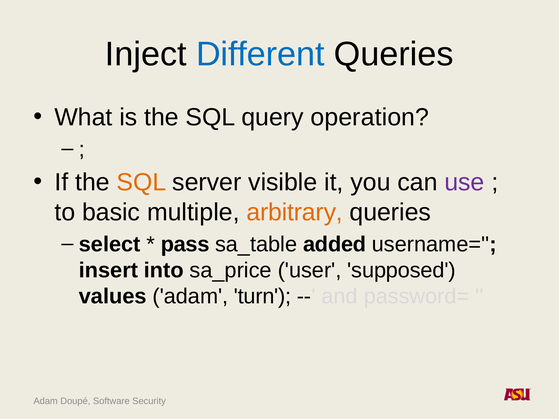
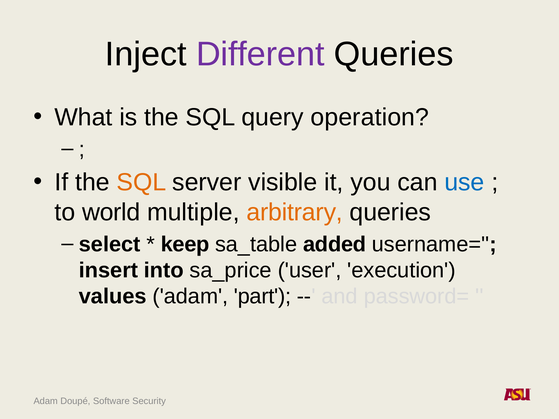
Different colour: blue -> purple
use colour: purple -> blue
basic: basic -> world
pass: pass -> keep
supposed: supposed -> execution
turn: turn -> part
